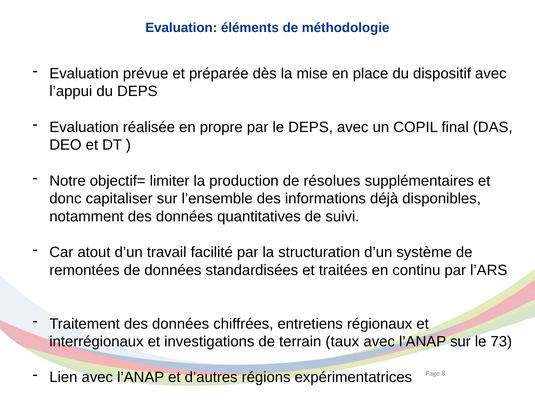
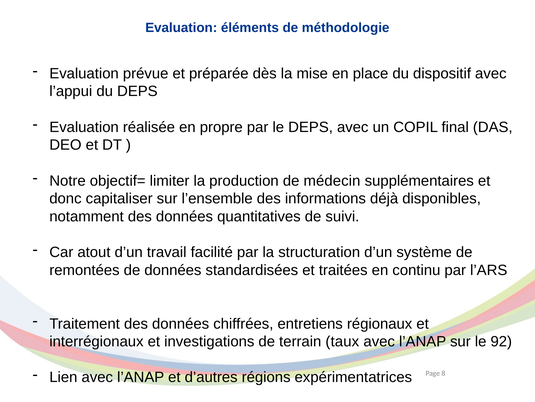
résolues: résolues -> médecin
73: 73 -> 92
